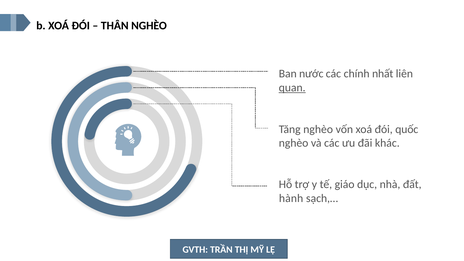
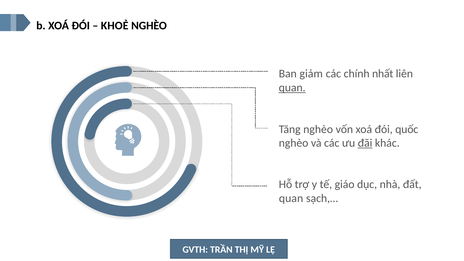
THÂN: THÂN -> KHOẺ
nước: nước -> giảm
đãi underline: none -> present
hành at (291, 198): hành -> quan
